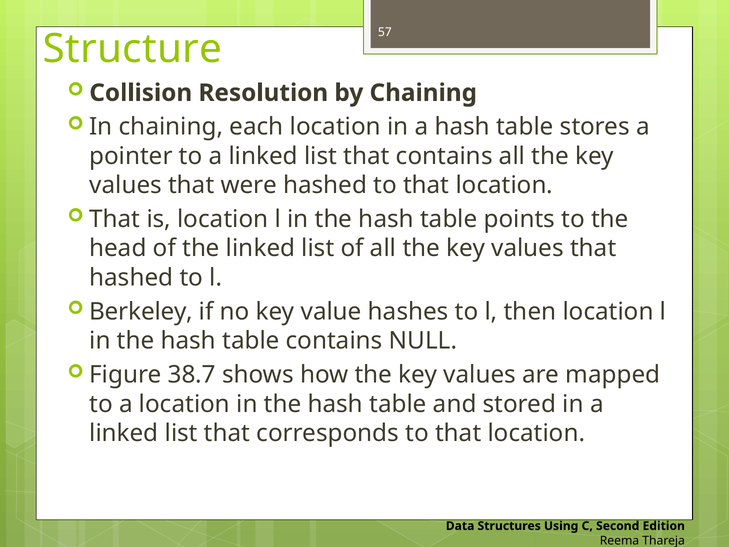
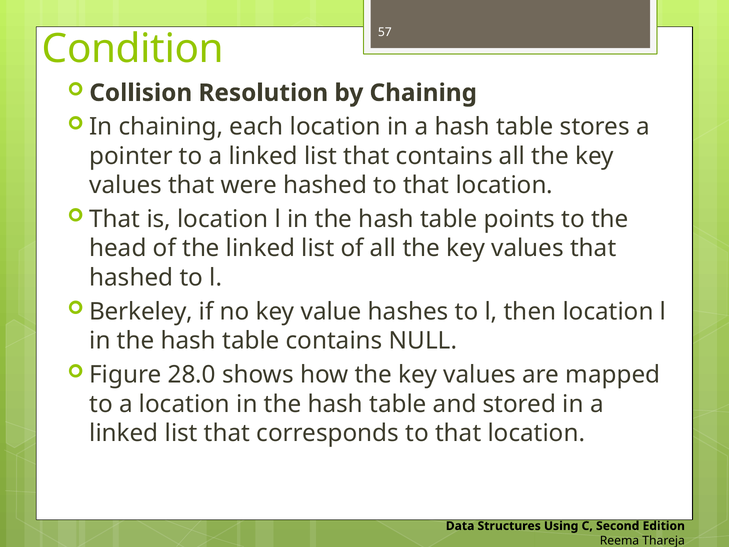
Structure: Structure -> Condition
38.7: 38.7 -> 28.0
